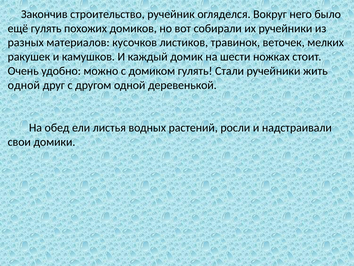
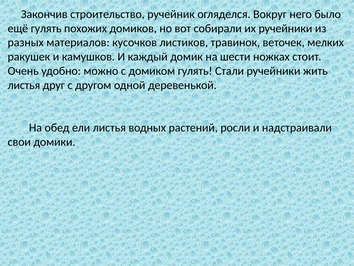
одной at (24, 85): одной -> листья
